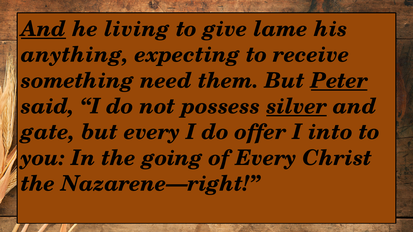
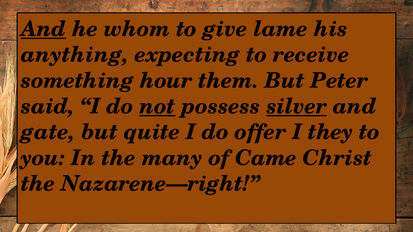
living: living -> whom
need: need -> hour
Peter underline: present -> none
not underline: none -> present
but every: every -> quite
into: into -> they
going: going -> many
of Every: Every -> Came
